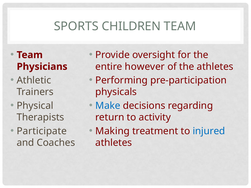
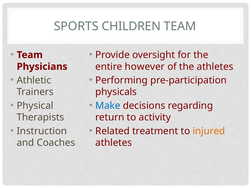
Participate: Participate -> Instruction
Making: Making -> Related
injured colour: blue -> orange
